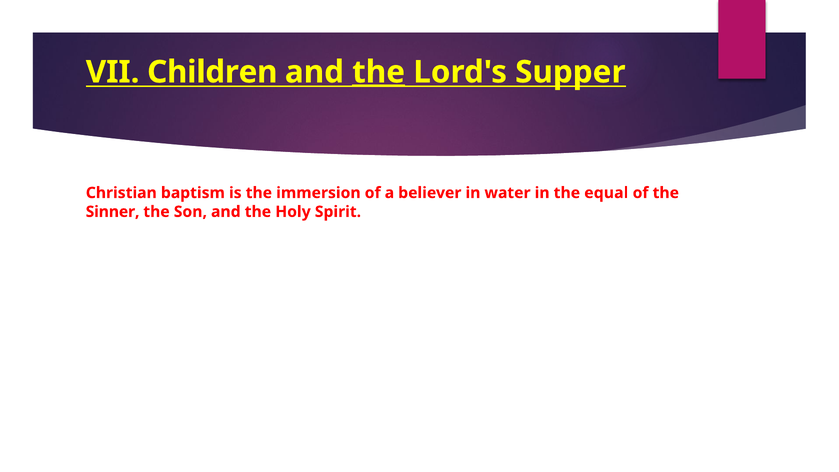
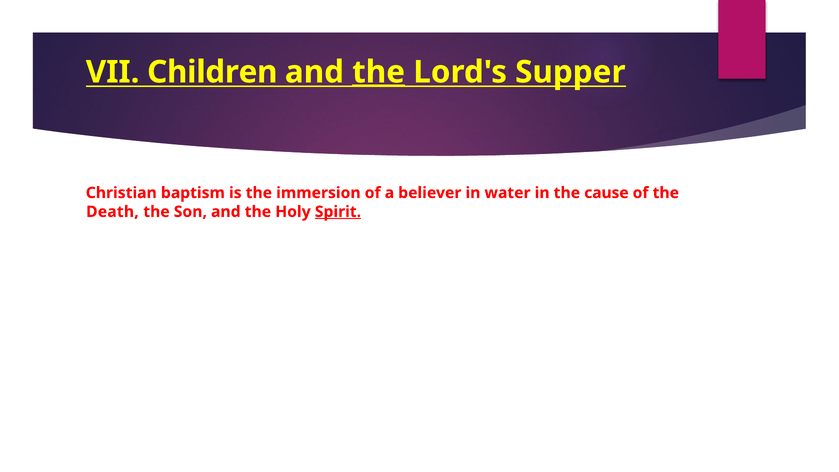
equal: equal -> cause
Sinner: Sinner -> Death
Spirit underline: none -> present
